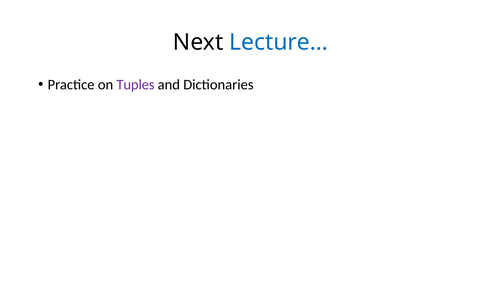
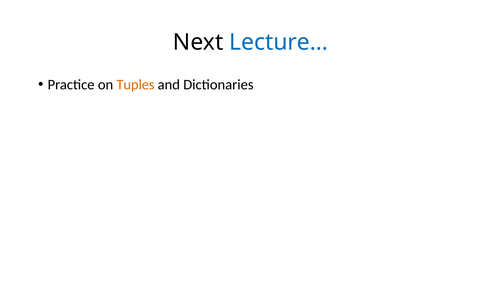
Tuples colour: purple -> orange
